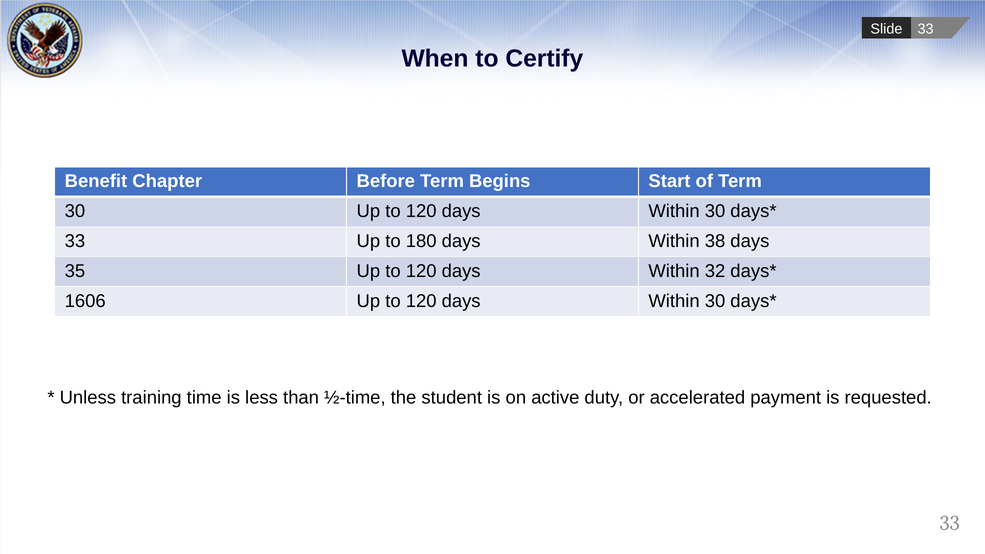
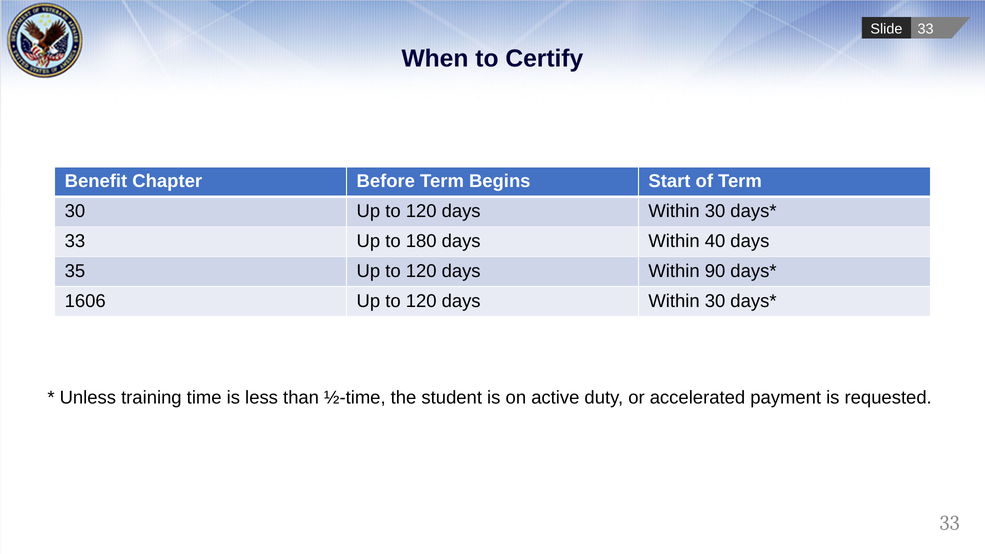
38: 38 -> 40
32: 32 -> 90
